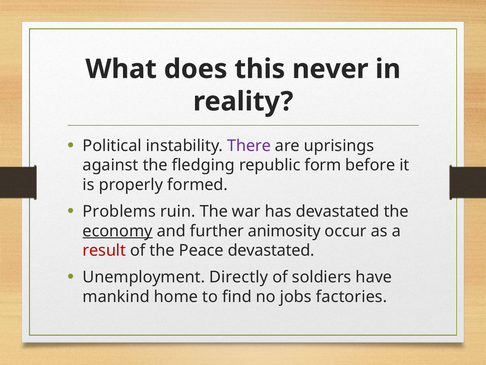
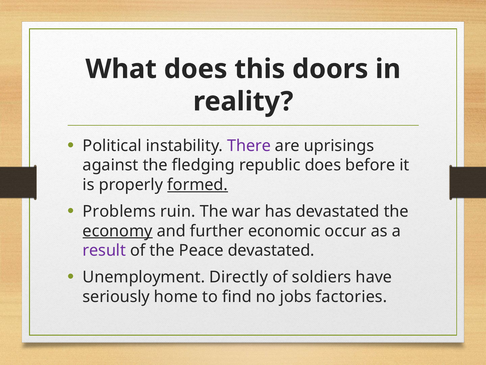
never: never -> doors
republic form: form -> does
formed underline: none -> present
animosity: animosity -> economic
result colour: red -> purple
mankind: mankind -> seriously
